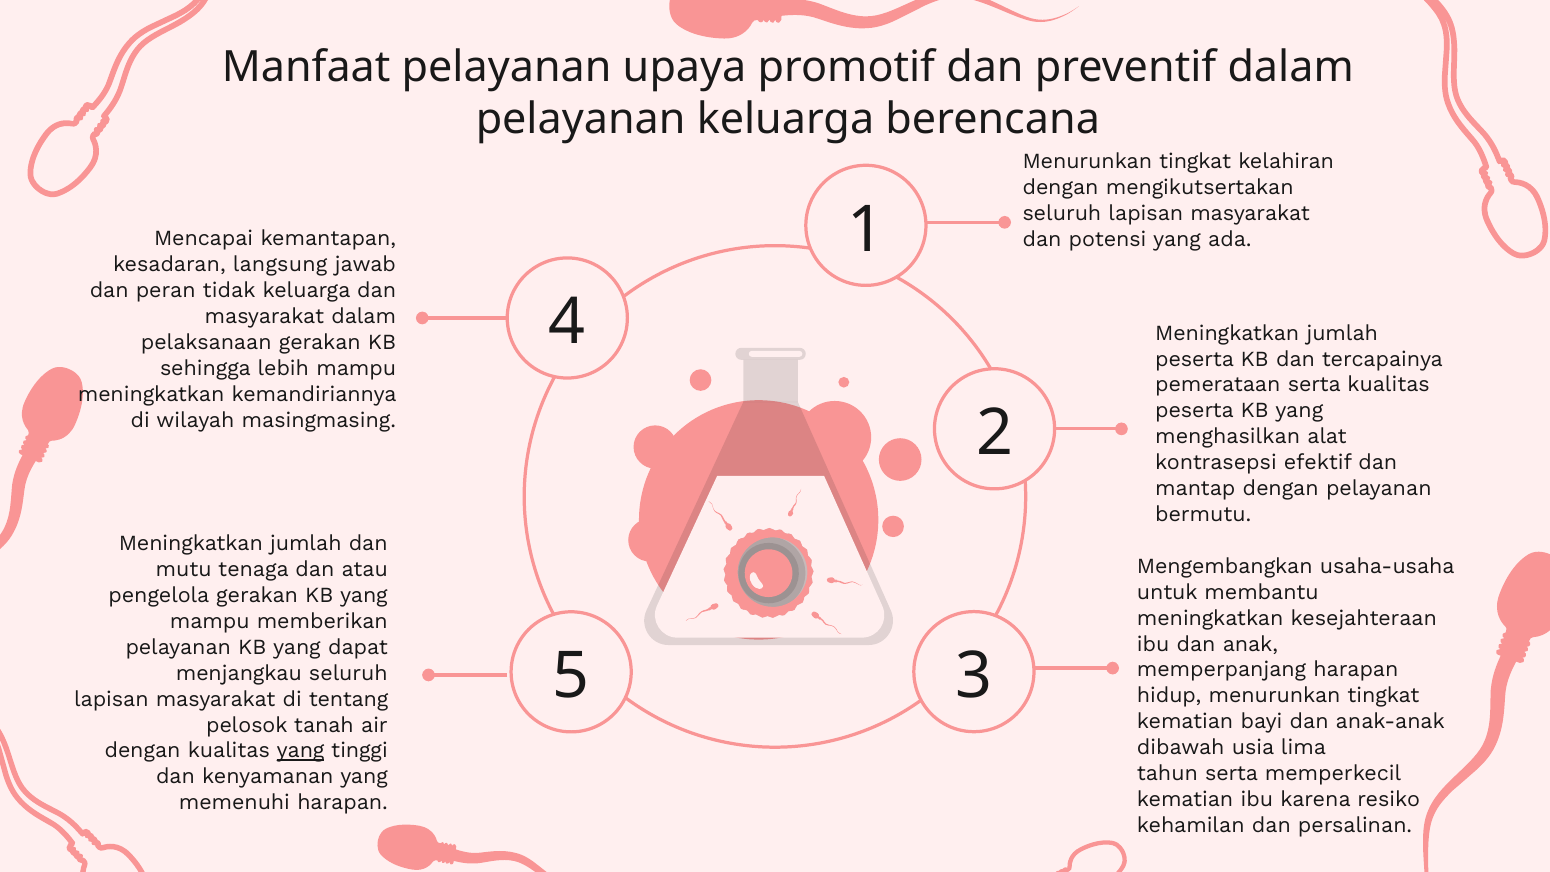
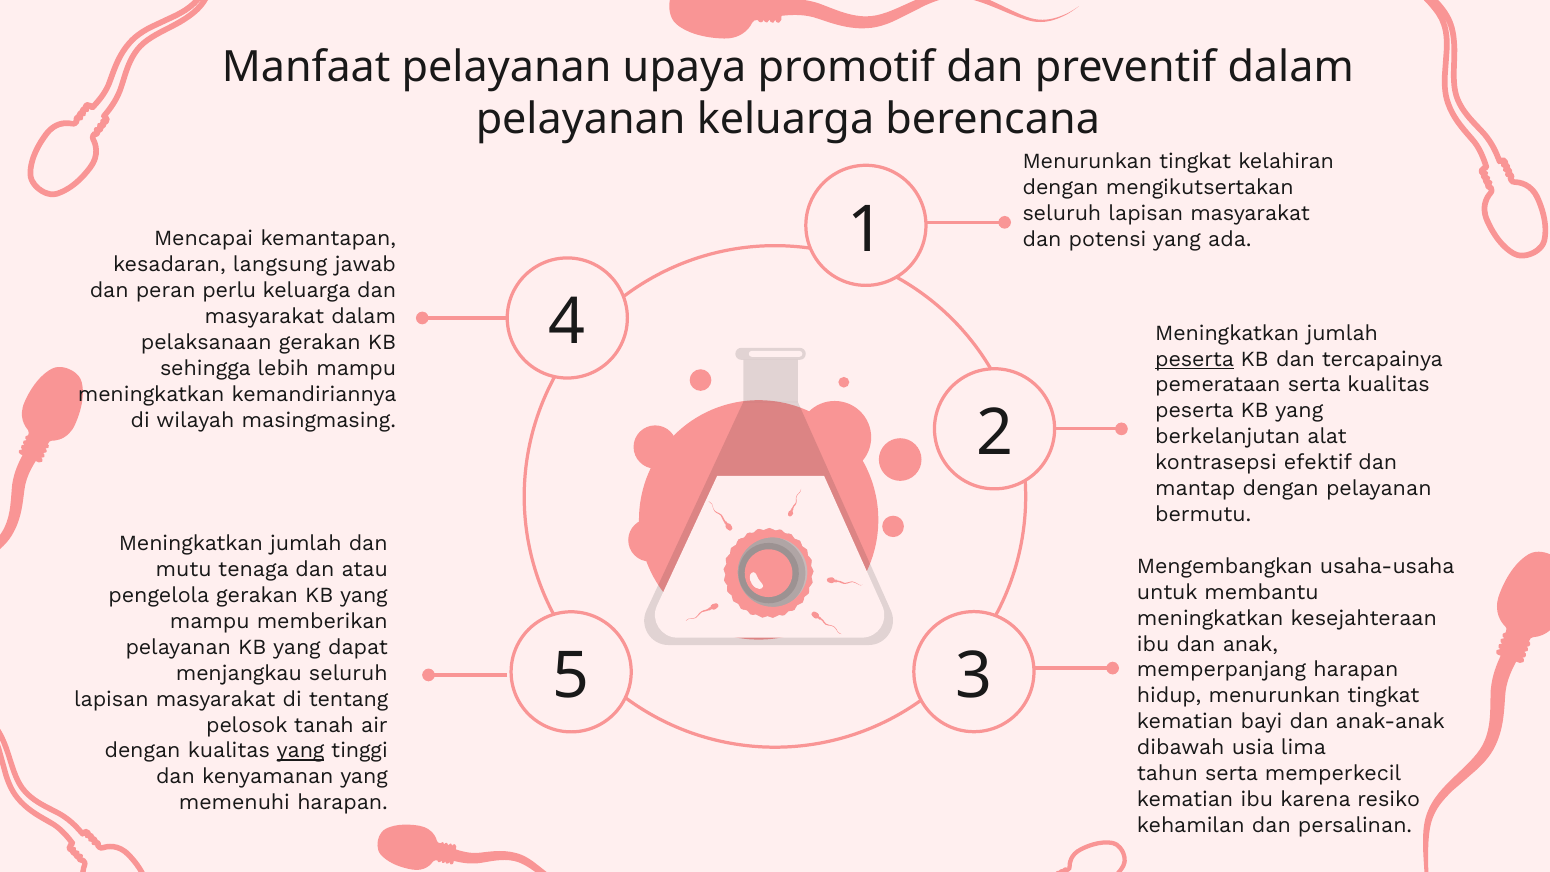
tidak: tidak -> perlu
peserta at (1195, 359) underline: none -> present
menghasilkan: menghasilkan -> berkelanjutan
